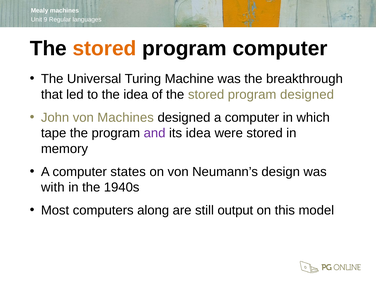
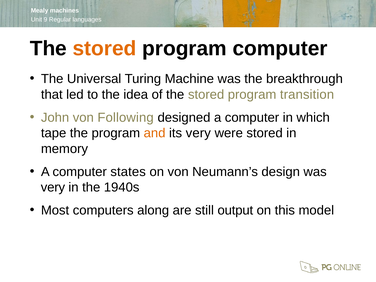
program designed: designed -> transition
von Machines: Machines -> Following
and colour: purple -> orange
its idea: idea -> very
with at (53, 187): with -> very
